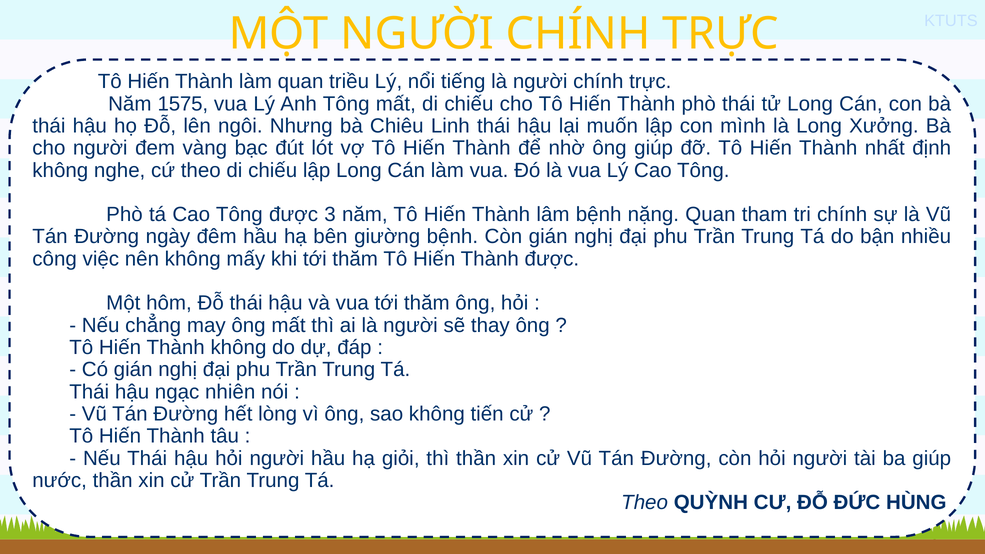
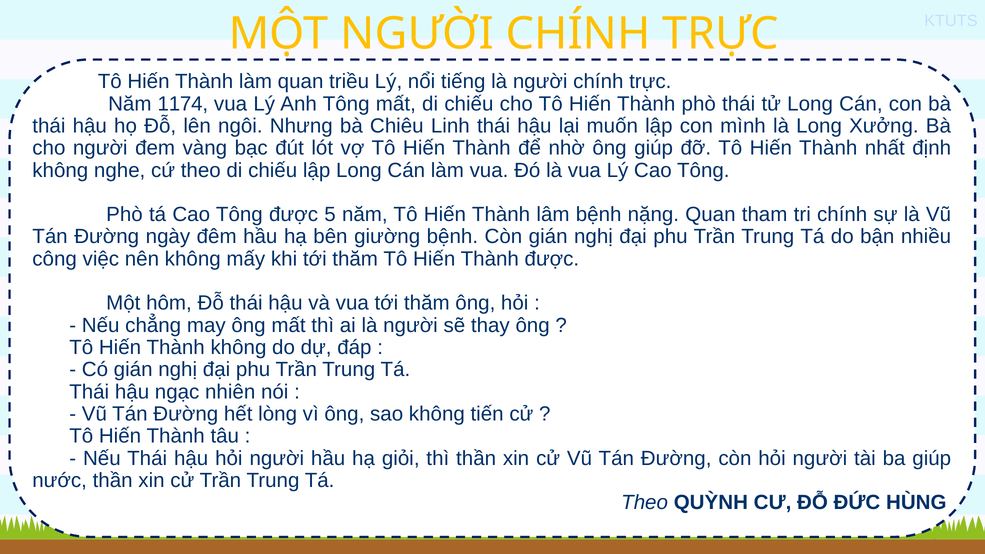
1575: 1575 -> 1174
3: 3 -> 5
